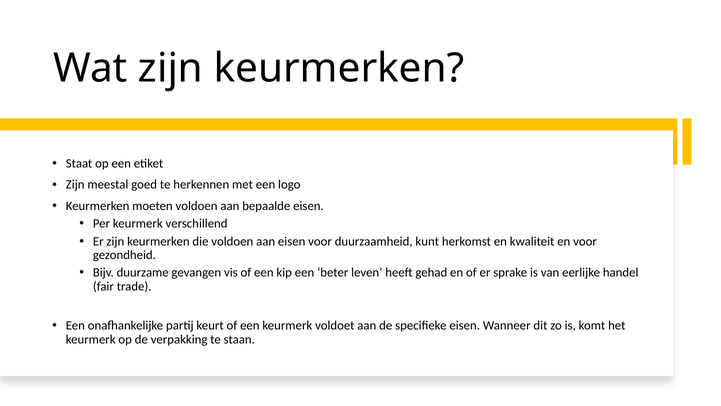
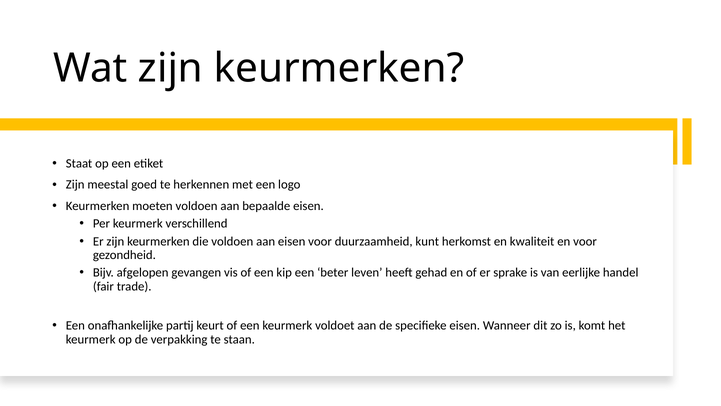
duurzame: duurzame -> afgelopen
